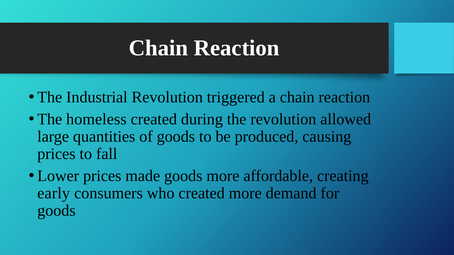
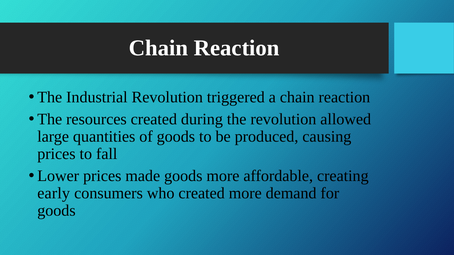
homeless: homeless -> resources
